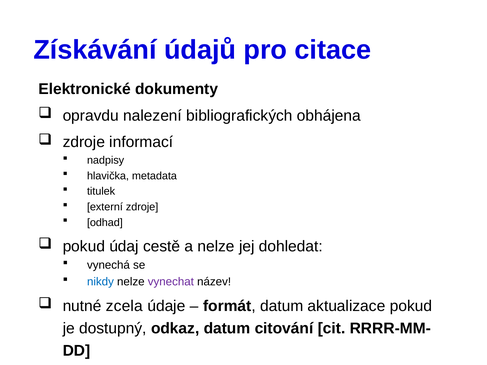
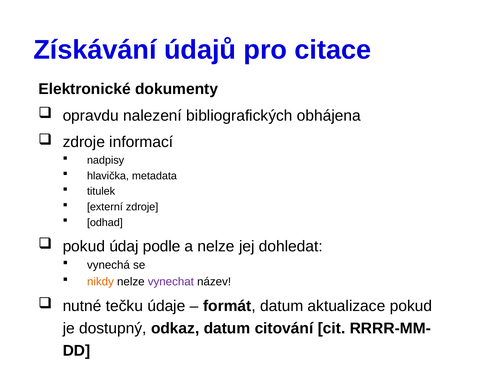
cestě: cestě -> podle
nikdy colour: blue -> orange
zcela: zcela -> tečku
